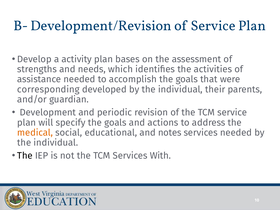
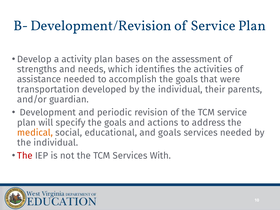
corresponding: corresponding -> transportation
and notes: notes -> goals
The at (25, 156) colour: black -> red
